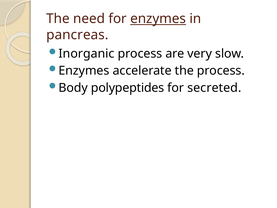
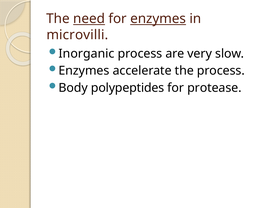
need underline: none -> present
pancreas: pancreas -> microvilli
secreted: secreted -> protease
